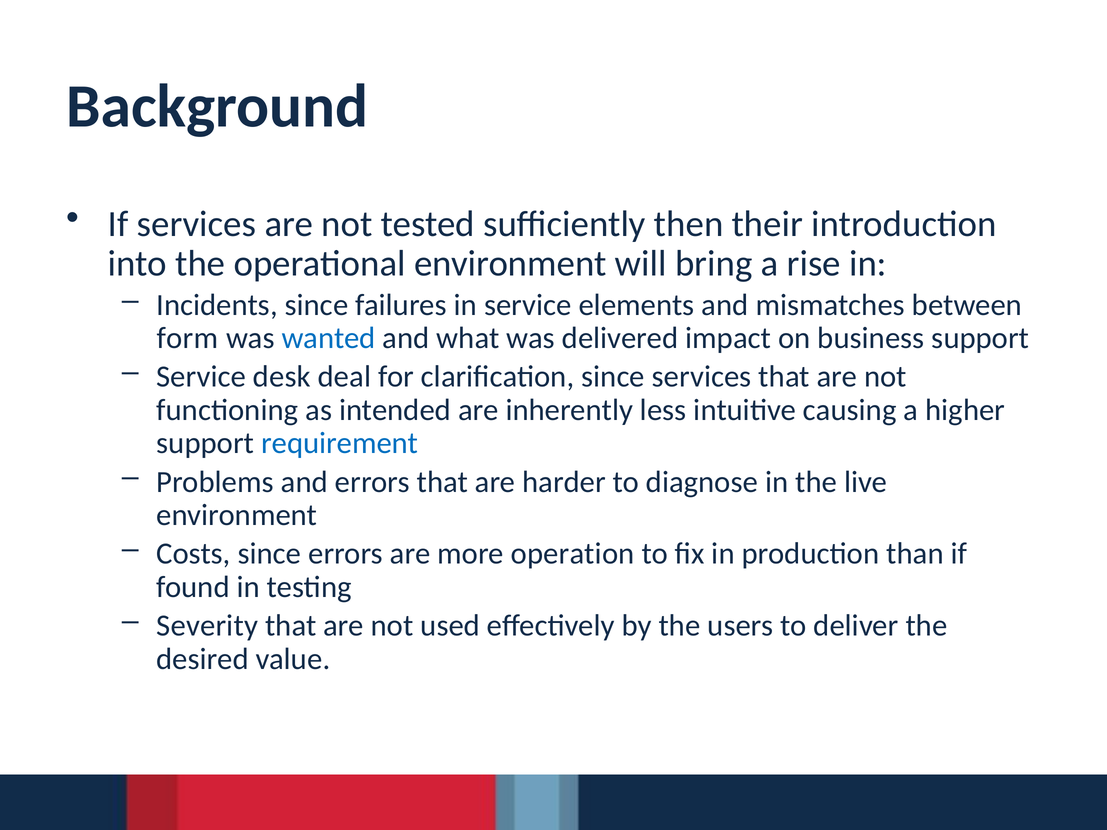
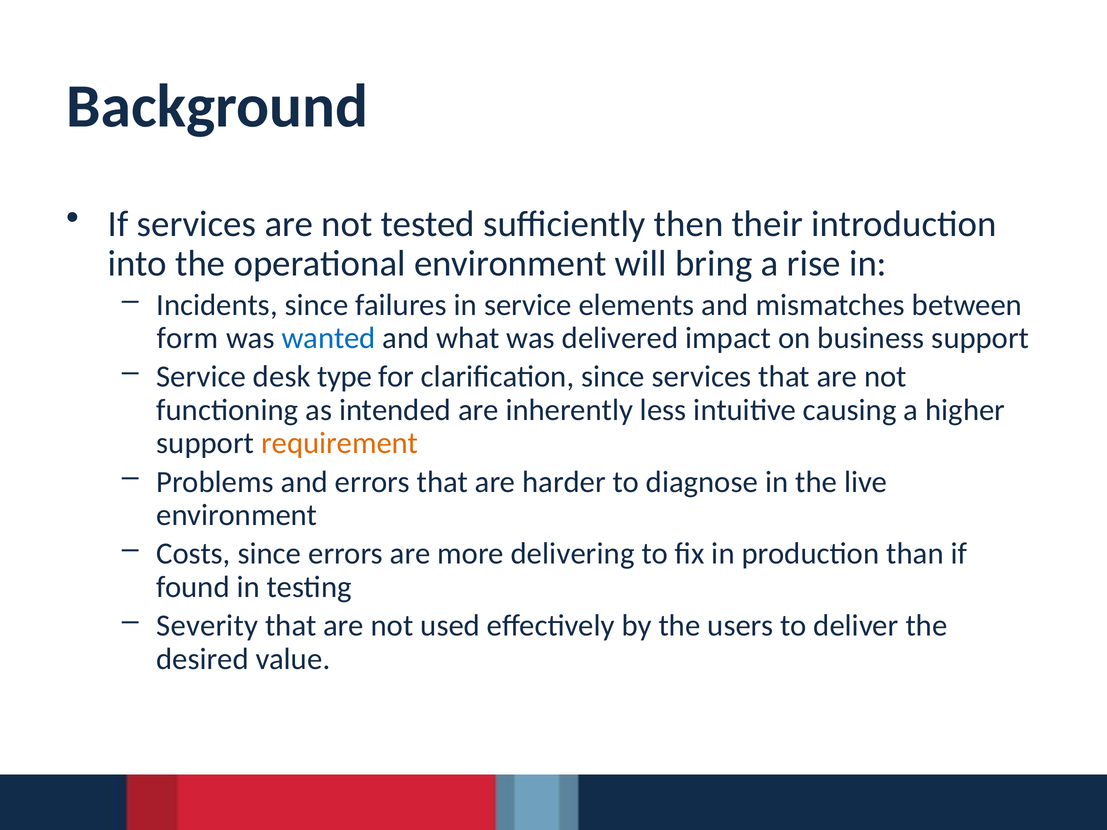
deal: deal -> type
requirement colour: blue -> orange
operation: operation -> delivering
